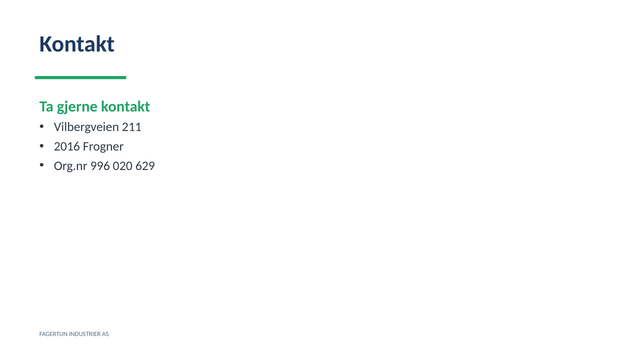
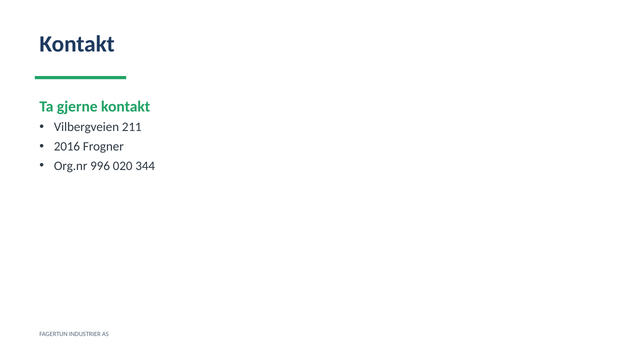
629: 629 -> 344
